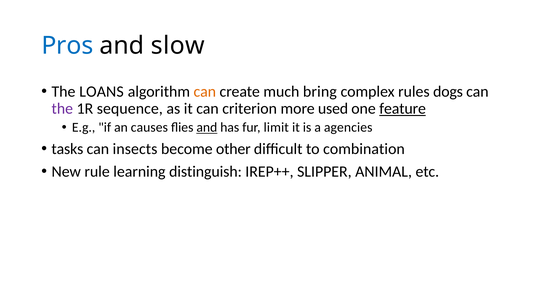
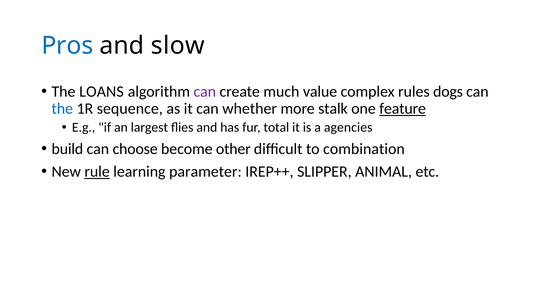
can at (205, 92) colour: orange -> purple
bring: bring -> value
the at (62, 109) colour: purple -> blue
criterion: criterion -> whether
used: used -> stalk
causes: causes -> largest
and at (207, 128) underline: present -> none
limit: limit -> total
tasks: tasks -> build
insects: insects -> choose
rule underline: none -> present
distinguish: distinguish -> parameter
